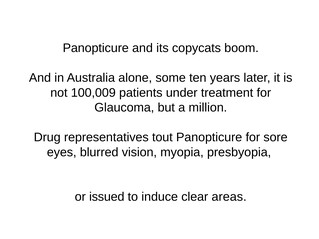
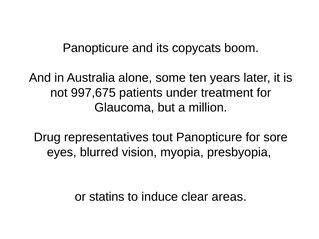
100,009: 100,009 -> 997,675
issued: issued -> statins
